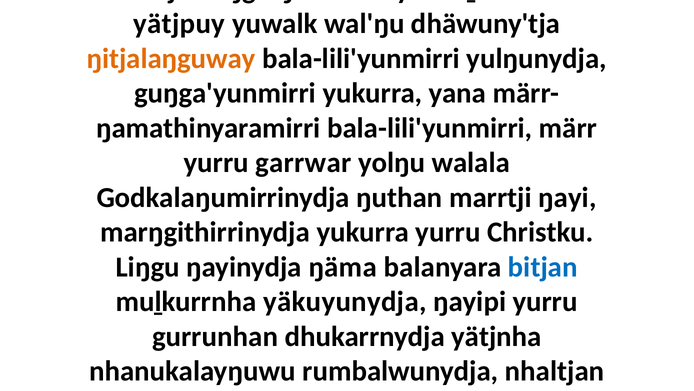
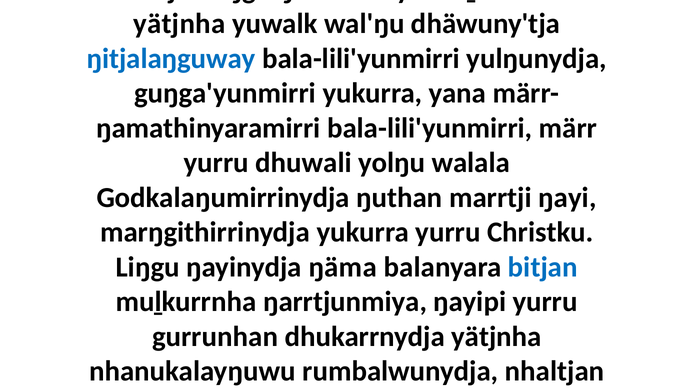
yätjpuy at (179, 24): yätjpuy -> yätjnha
ŋitjalaŋguway colour: orange -> blue
garrwar: garrwar -> dhuwali
yäkuyunydja: yäkuyunydja -> ŋarrtjunmiya
